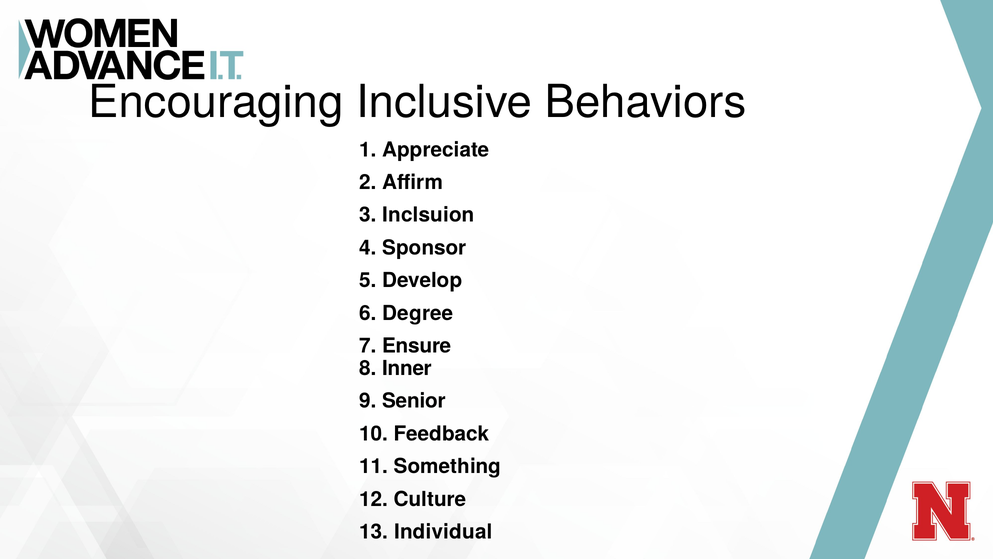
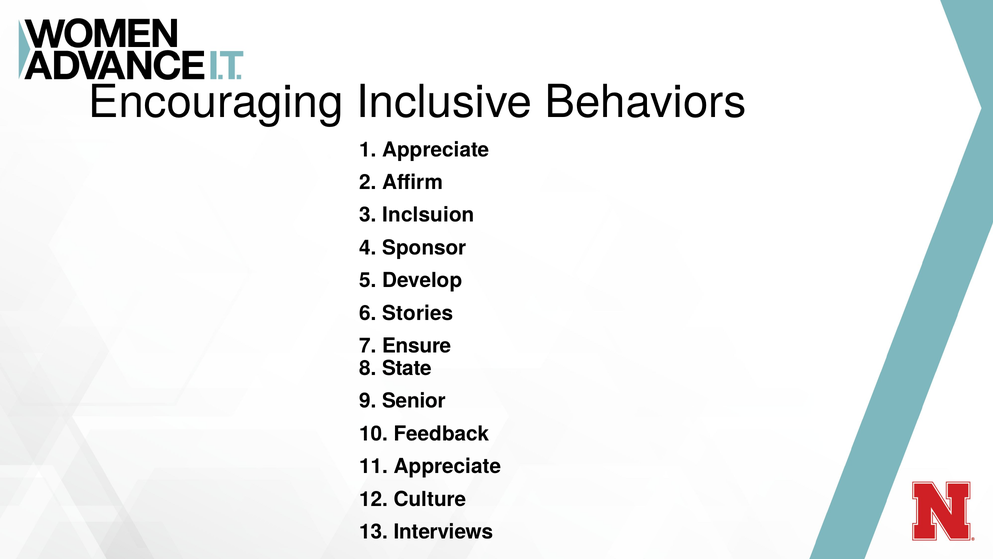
Degree: Degree -> Stories
Inner: Inner -> State
11 Something: Something -> Appreciate
Individual: Individual -> Interviews
